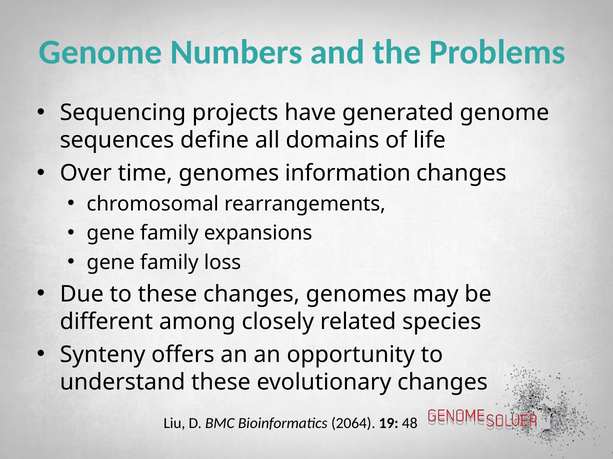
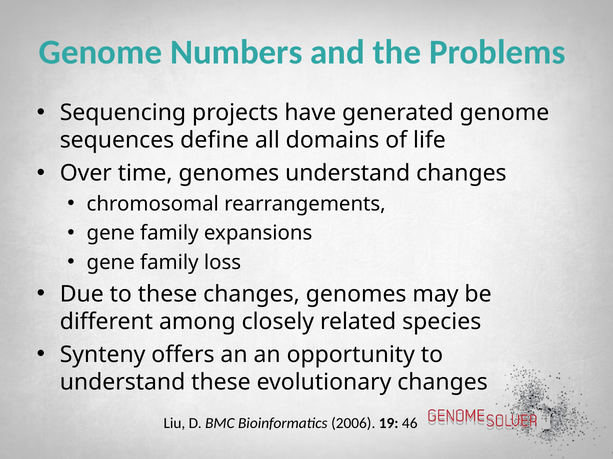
genomes information: information -> understand
2064: 2064 -> 2006
48: 48 -> 46
